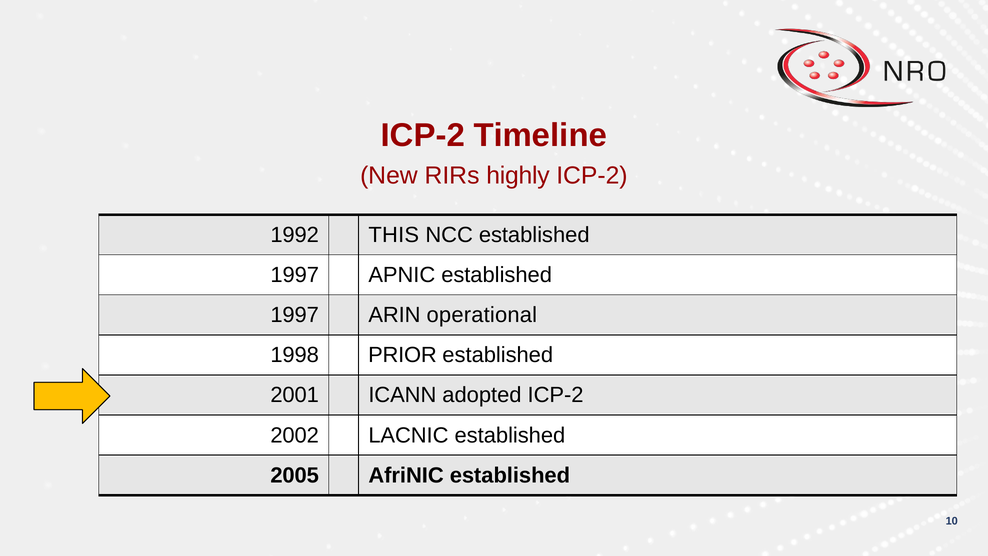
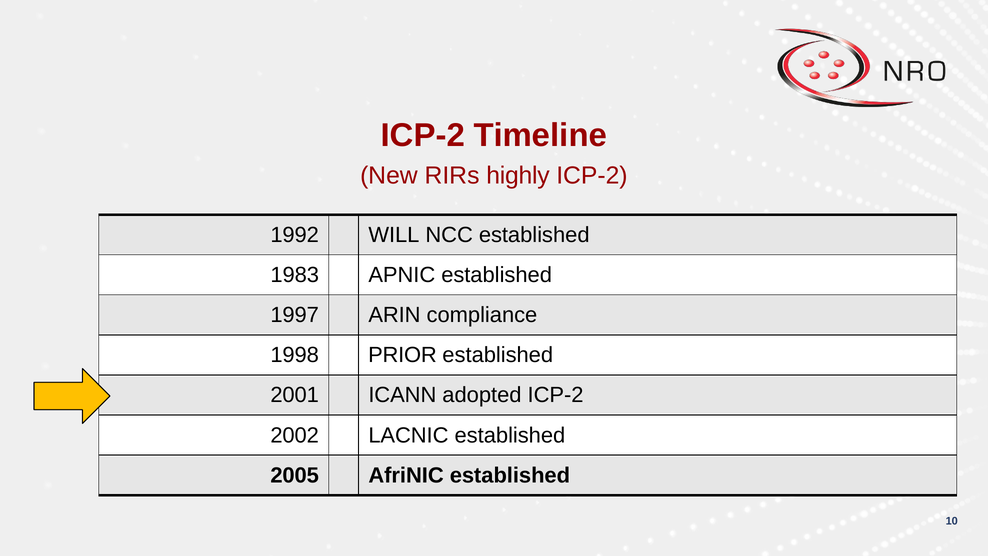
THIS: THIS -> WILL
1997 at (295, 275): 1997 -> 1983
operational: operational -> compliance
